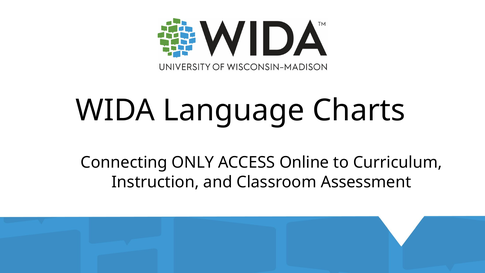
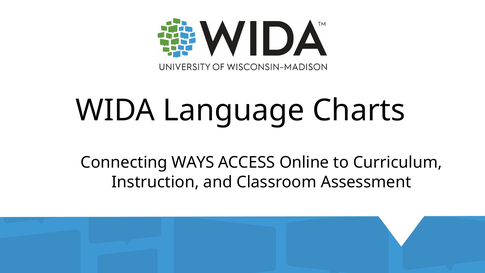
ONLY: ONLY -> WAYS
